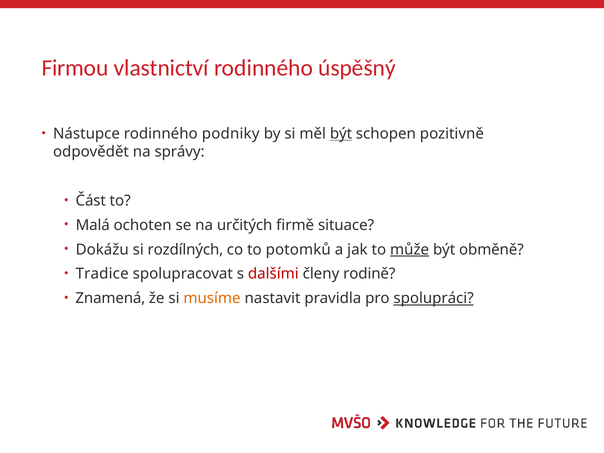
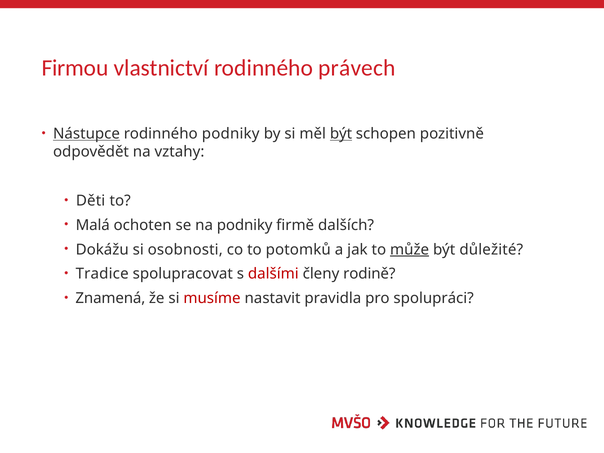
úspěšný: úspěšný -> právech
Nástupce underline: none -> present
správy: správy -> vztahy
Část: Část -> Děti
na určitých: určitých -> podniky
situace: situace -> dalších
rozdílných: rozdílných -> osobnosti
obměně: obměně -> důležité
musíme colour: orange -> red
spolupráci underline: present -> none
